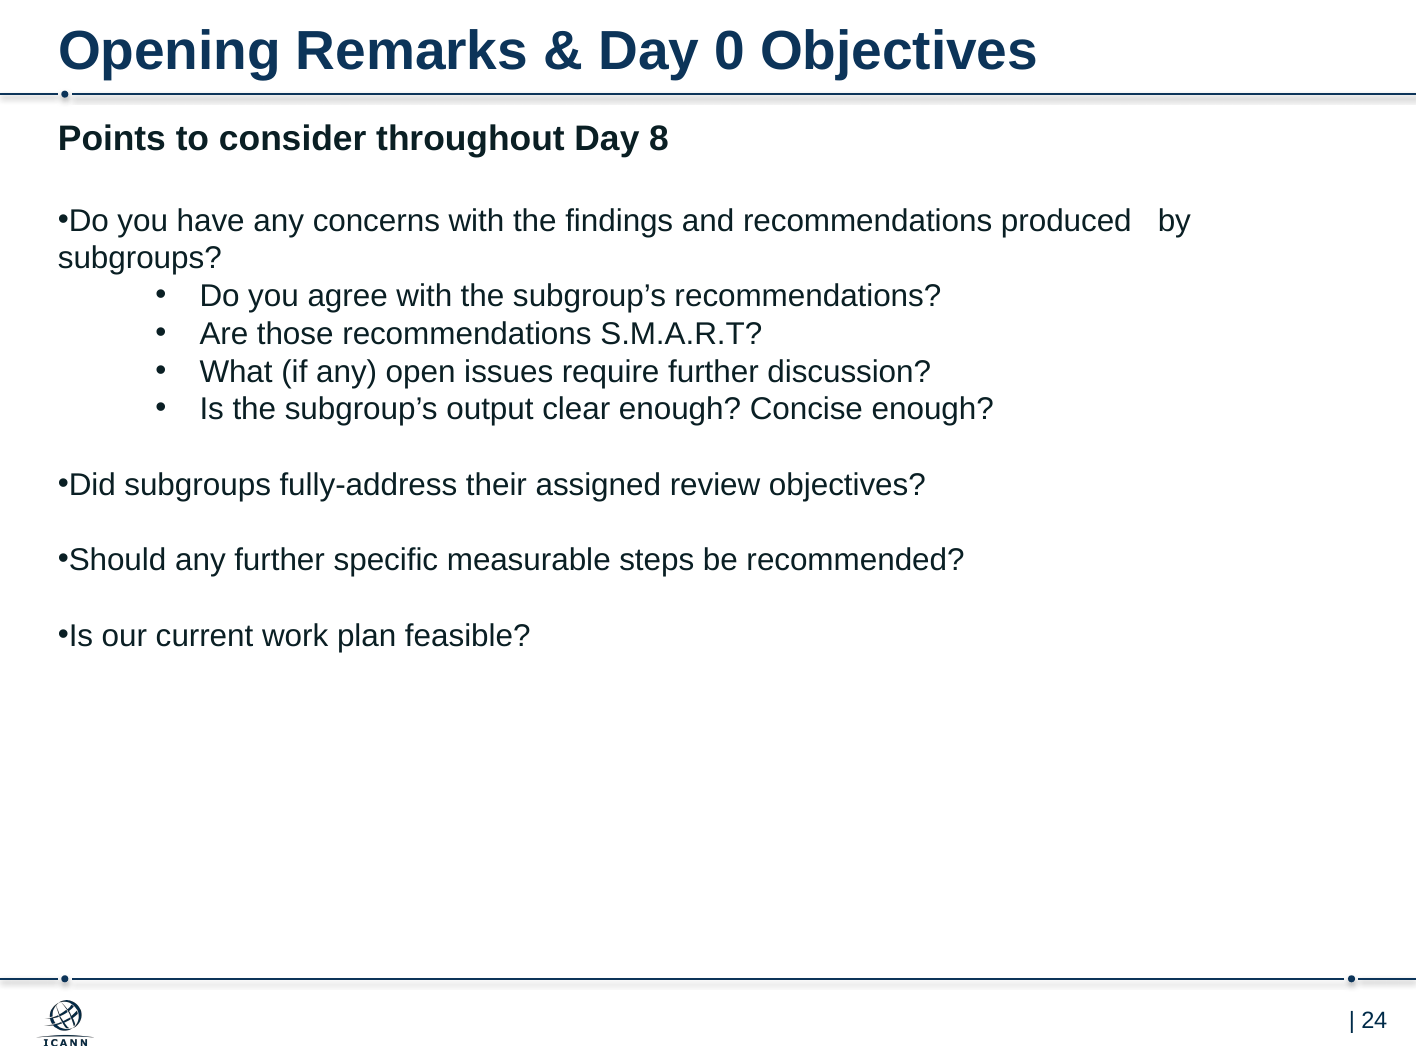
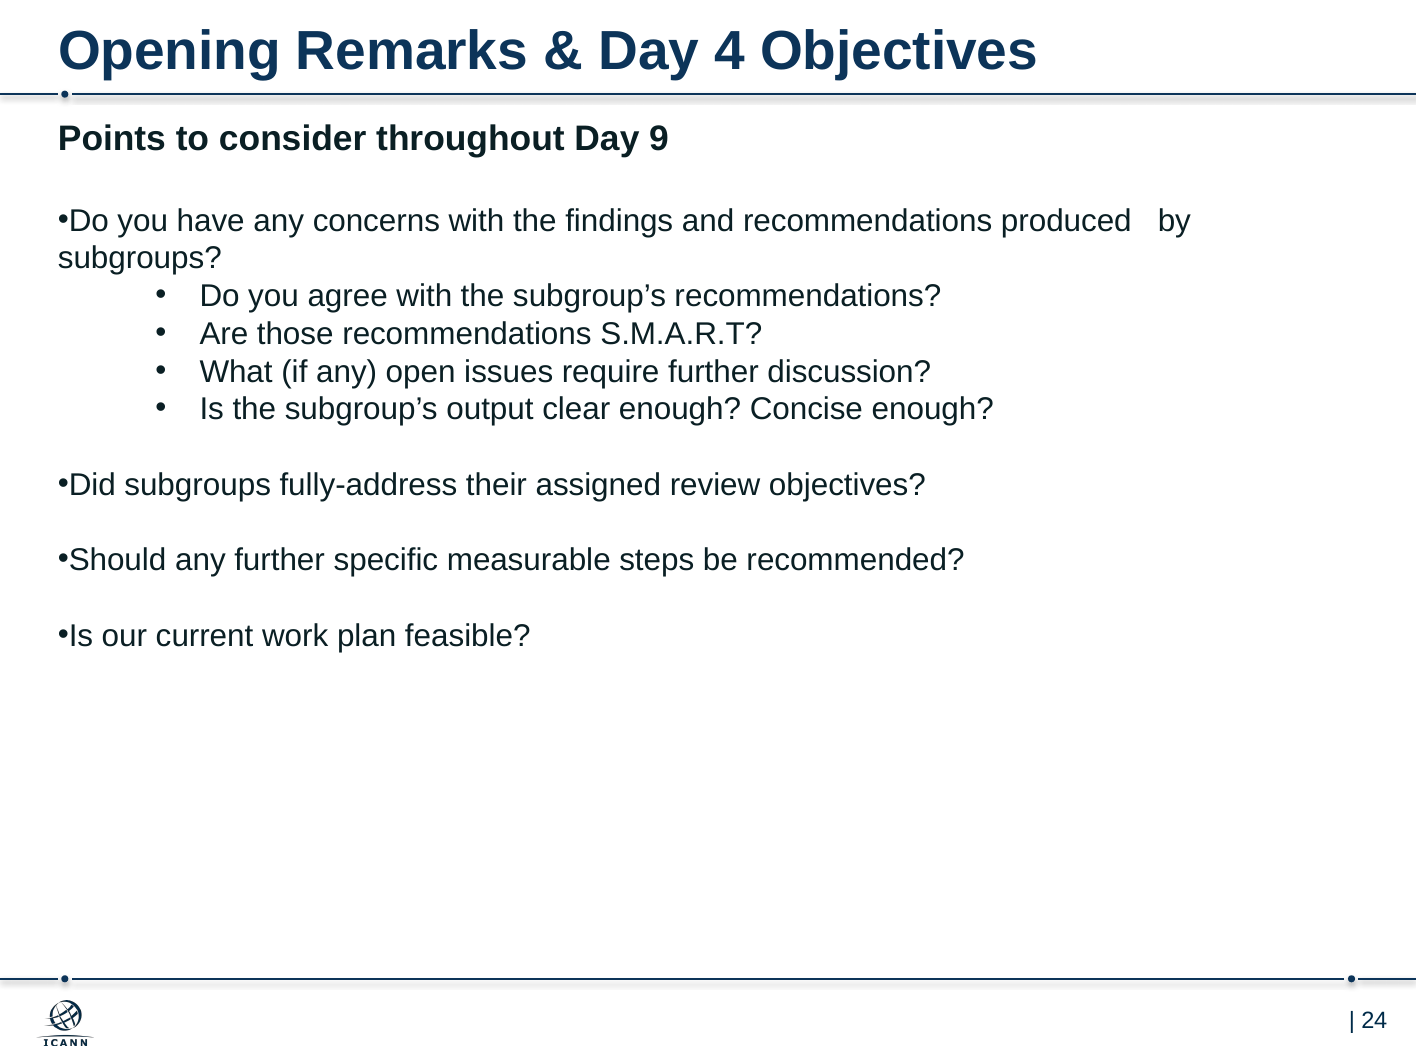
0: 0 -> 4
8: 8 -> 9
